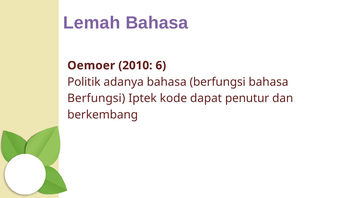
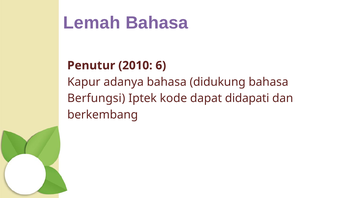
Oemoer: Oemoer -> Penutur
Politik: Politik -> Kapur
adanya bahasa berfungsi: berfungsi -> didukung
penutur: penutur -> didapati
